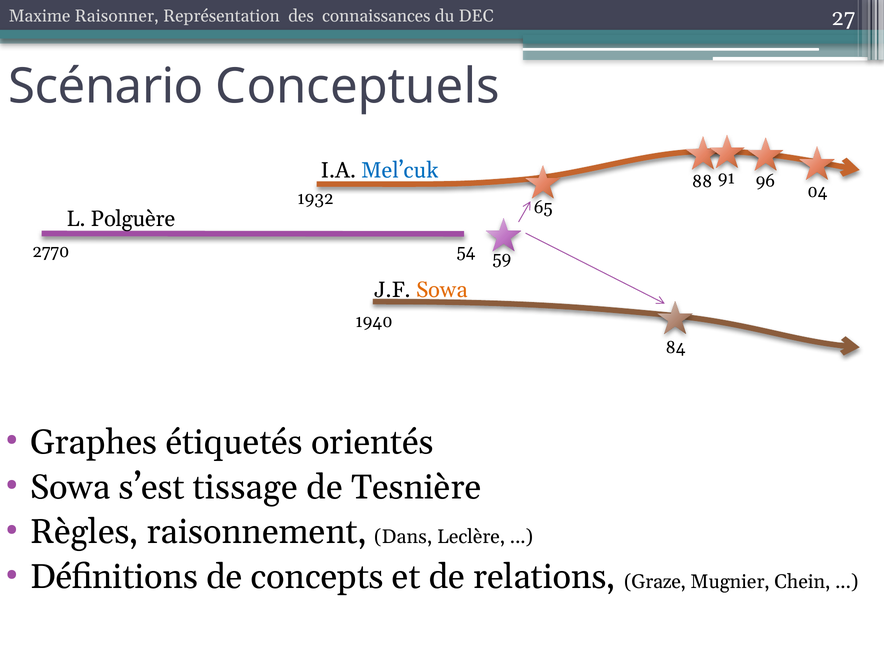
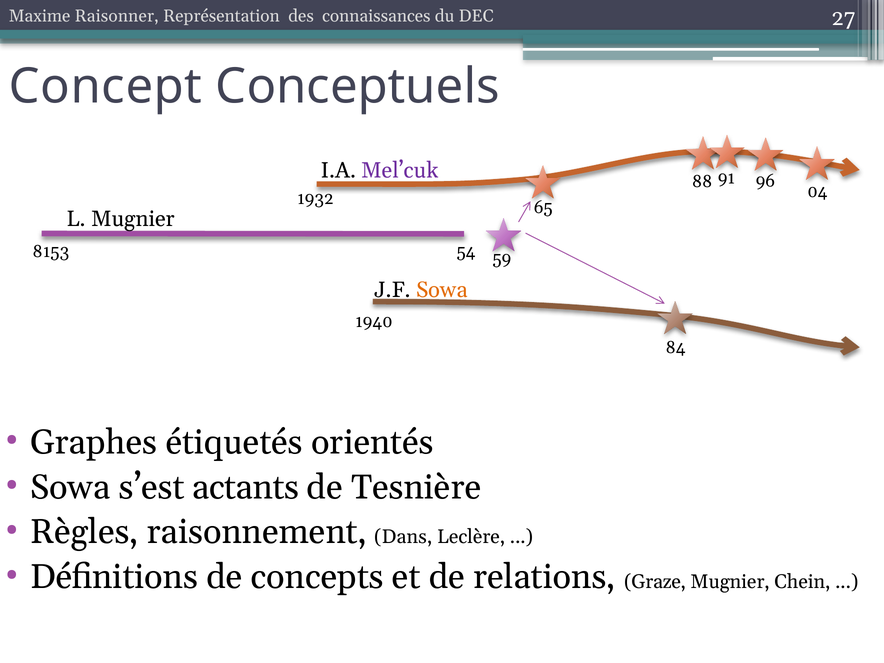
Scénario: Scénario -> Concept
Mel’cuk colour: blue -> purple
L Polguère: Polguère -> Mugnier
2770: 2770 -> 8153
tissage: tissage -> actants
